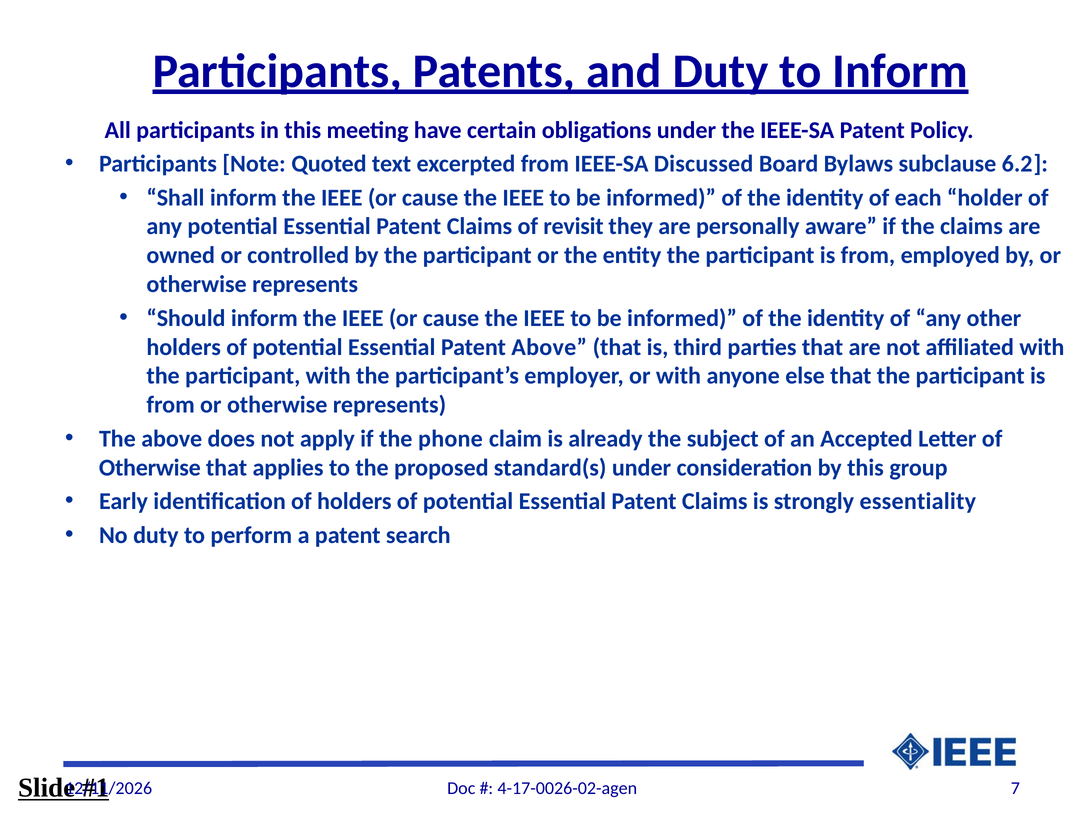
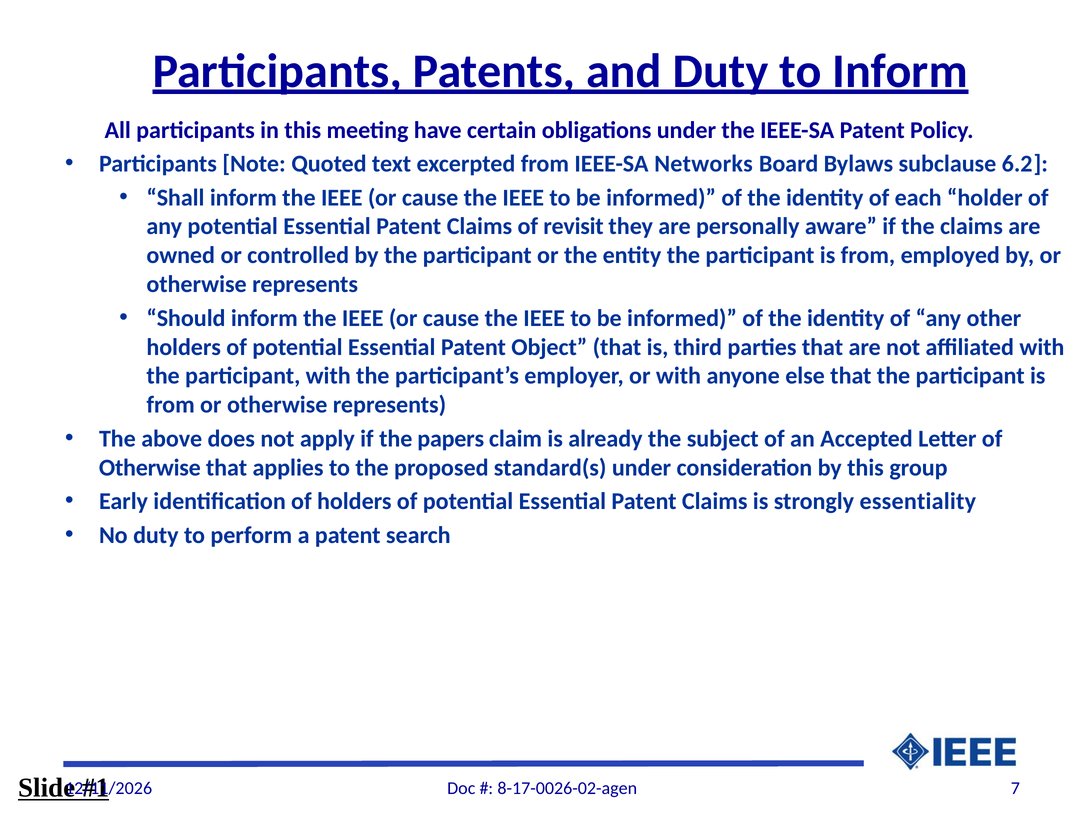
Discussed: Discussed -> Networks
Patent Above: Above -> Object
phone: phone -> papers
4-17-0026-02-agen: 4-17-0026-02-agen -> 8-17-0026-02-agen
